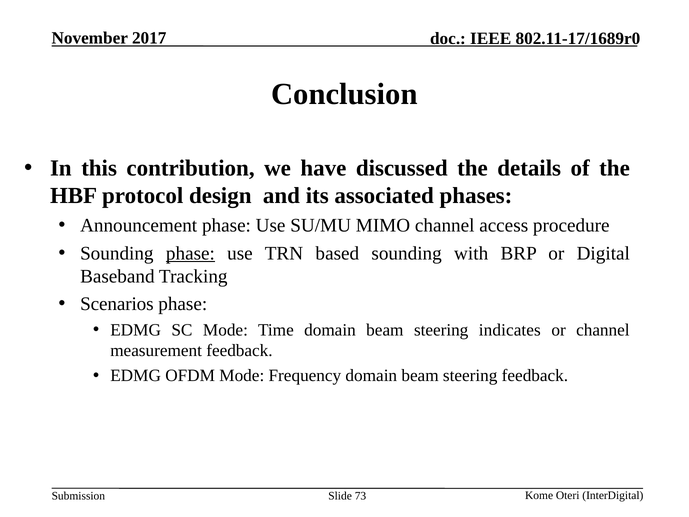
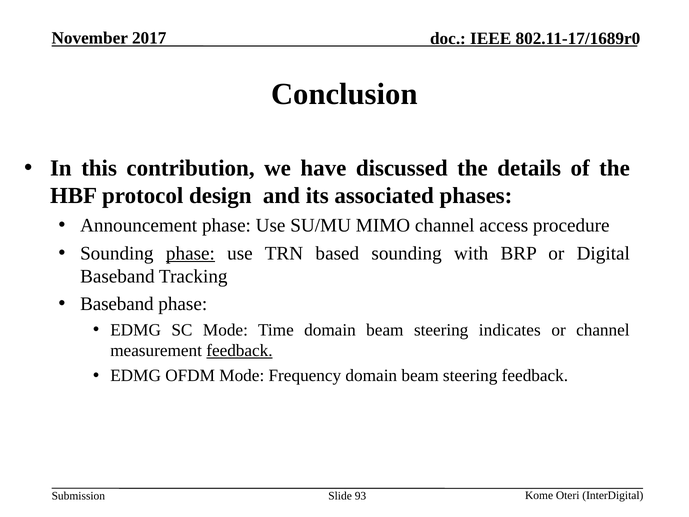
Scenarios at (117, 304): Scenarios -> Baseband
feedback at (239, 351) underline: none -> present
73: 73 -> 93
